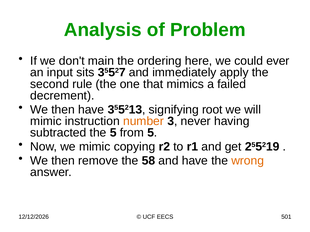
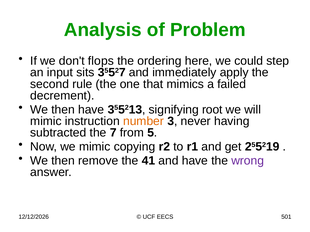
main: main -> flops
ever: ever -> step
the 5: 5 -> 7
58: 58 -> 41
wrong colour: orange -> purple
